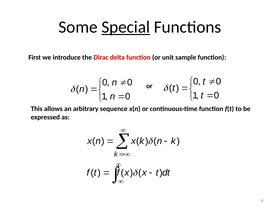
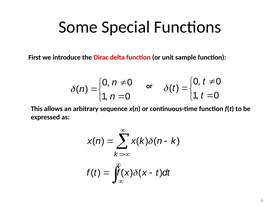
Special underline: present -> none
